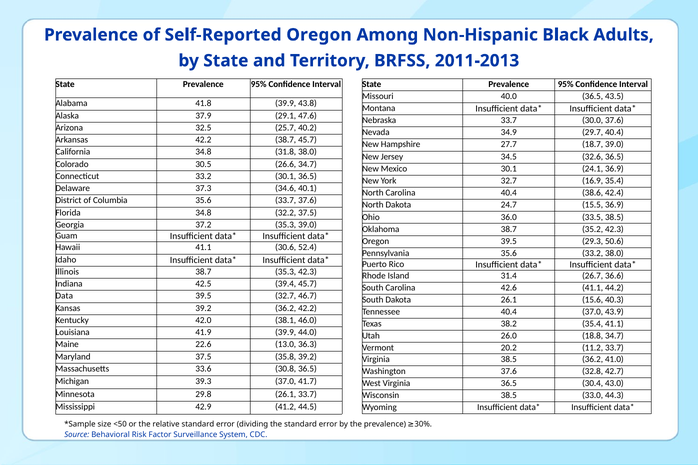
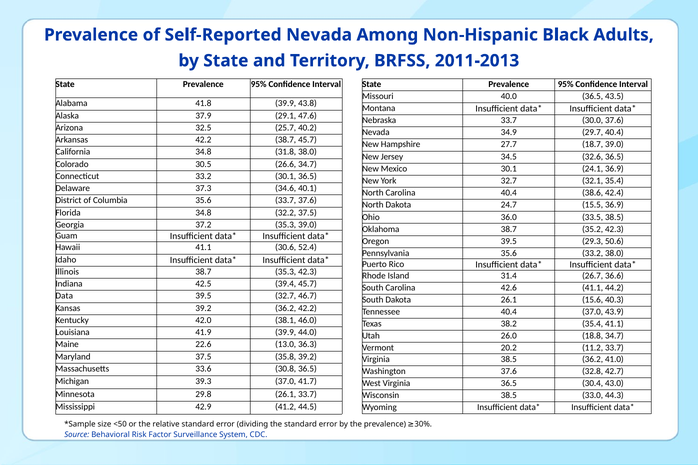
Self-Reported Oregon: Oregon -> Nevada
16.9: 16.9 -> 32.1
